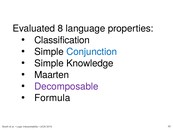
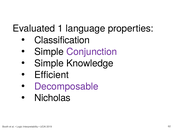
8: 8 -> 1
Conjunction colour: blue -> purple
Maarten: Maarten -> Efficient
Formula: Formula -> Nicholas
